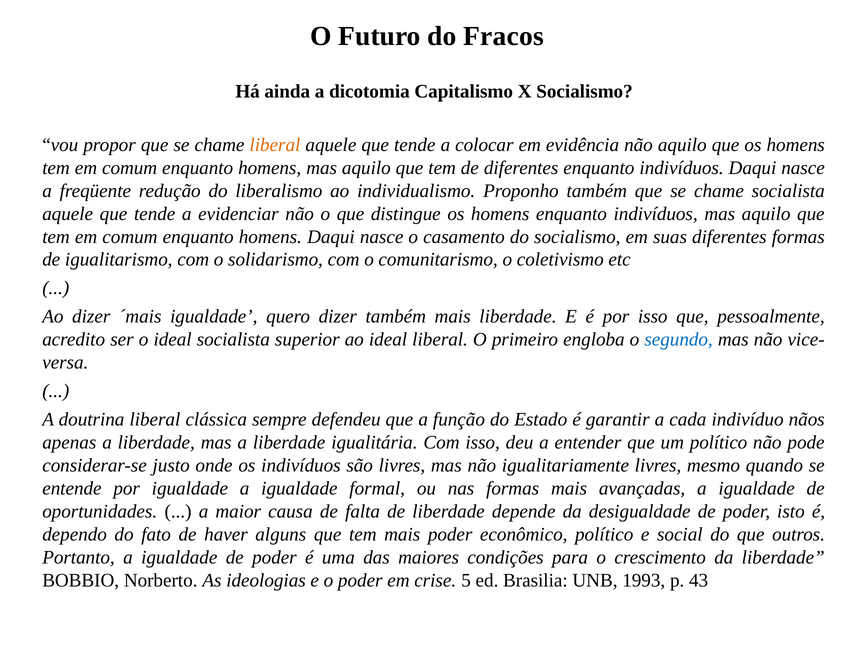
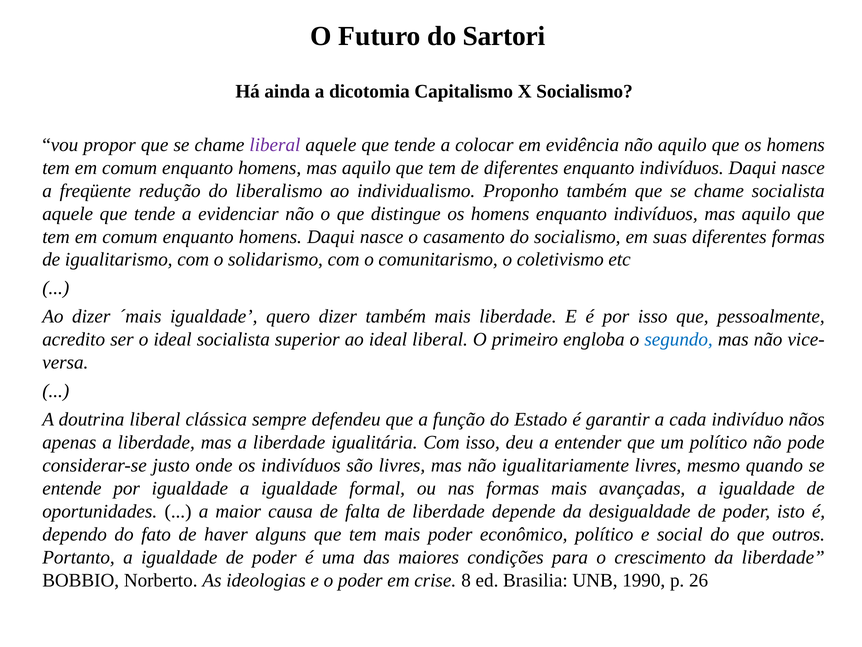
Fracos: Fracos -> Sartori
liberal at (275, 145) colour: orange -> purple
5: 5 -> 8
1993: 1993 -> 1990
43: 43 -> 26
